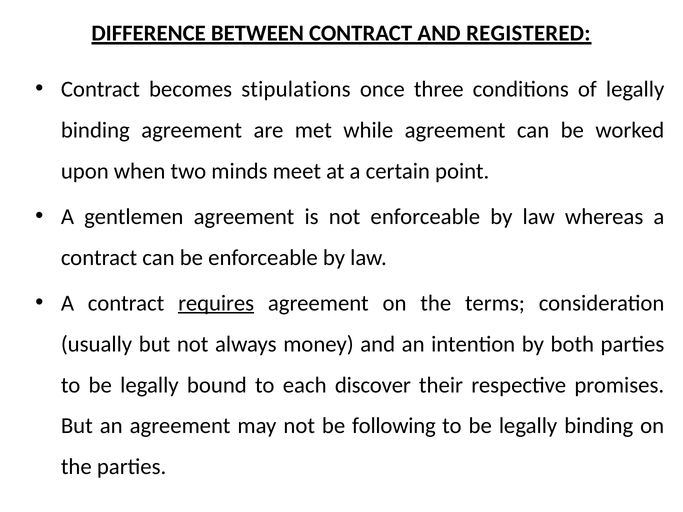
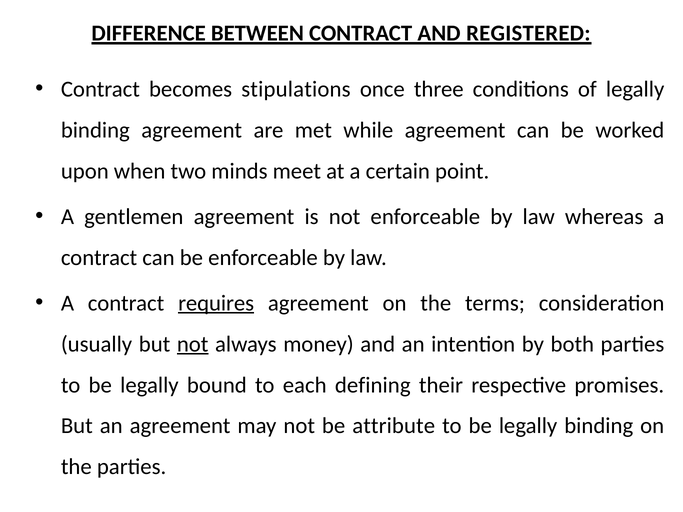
not at (193, 344) underline: none -> present
discover: discover -> defining
following: following -> attribute
